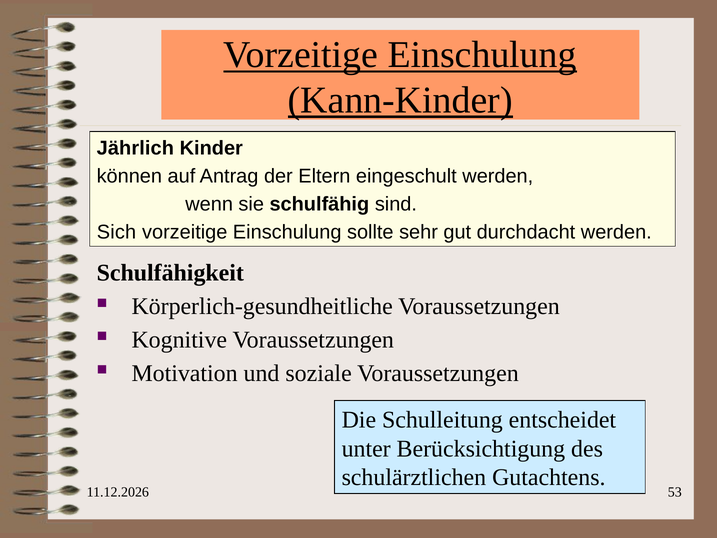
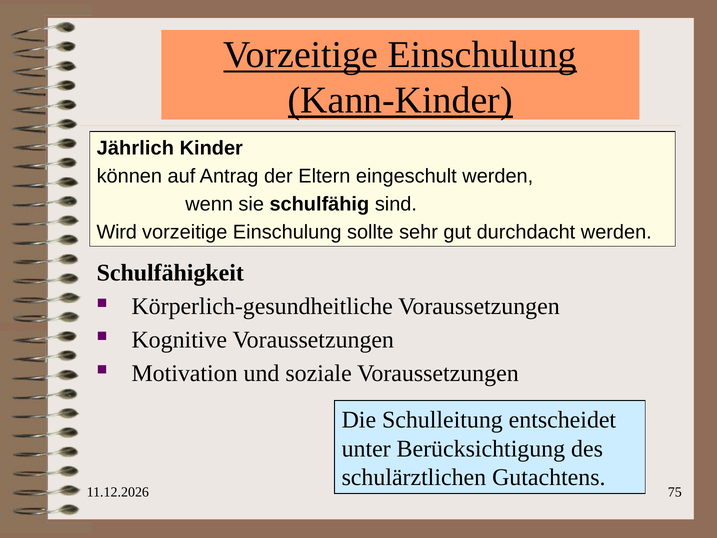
Sich: Sich -> Wird
53: 53 -> 75
